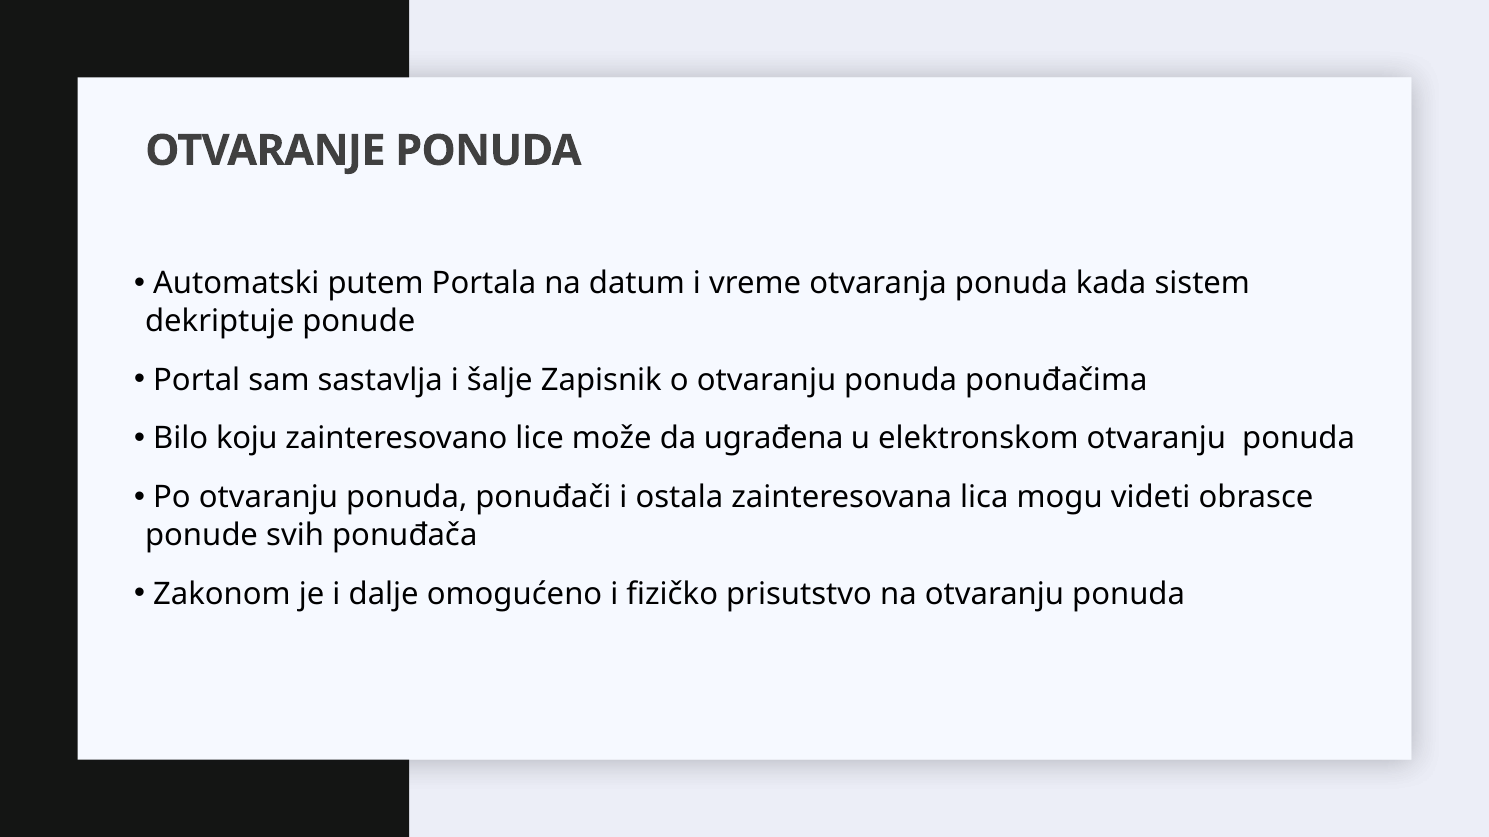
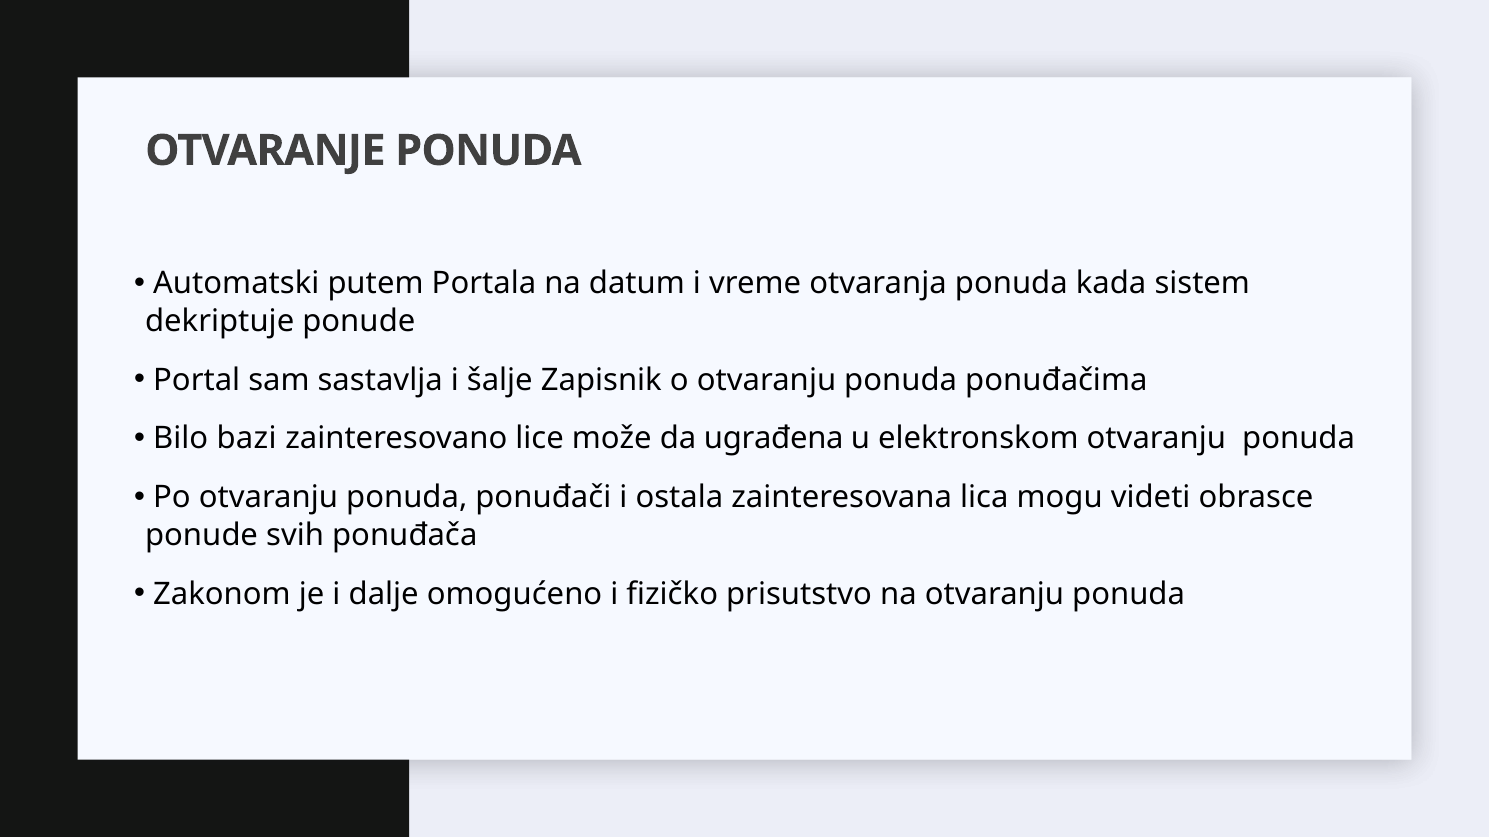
koju: koju -> bazi
